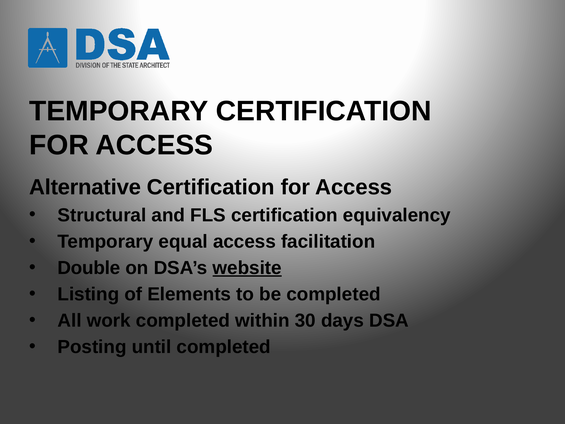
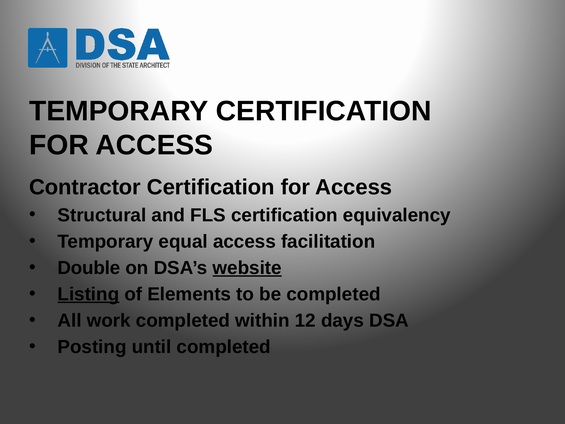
Alternative: Alternative -> Contractor
Listing underline: none -> present
30: 30 -> 12
